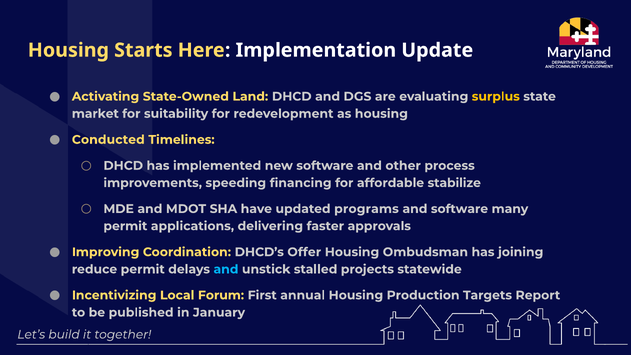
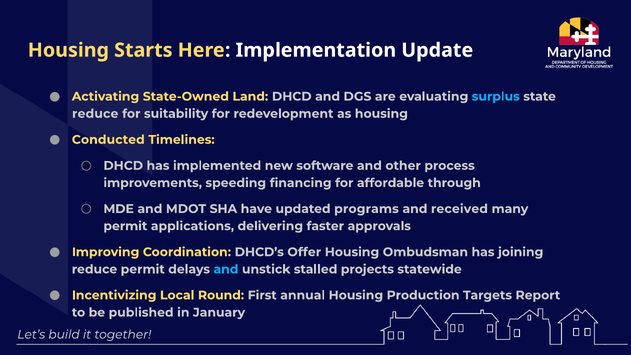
surplus colour: yellow -> light blue
market at (95, 114): market -> reduce
stabilize: stabilize -> through
and software: software -> received
Forum: Forum -> Round
